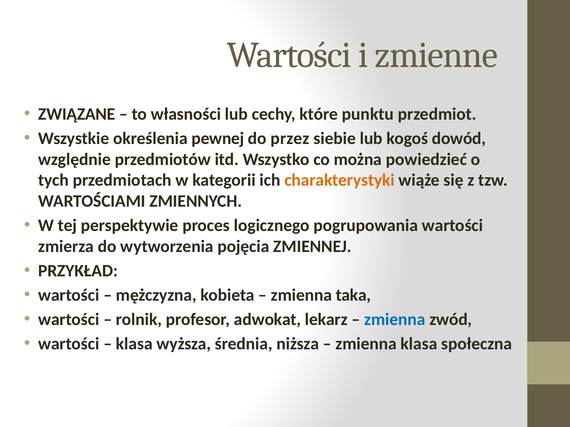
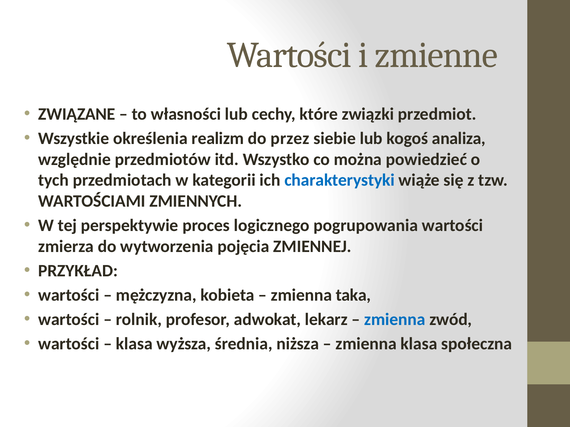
punktu: punktu -> związki
pewnej: pewnej -> realizm
dowód: dowód -> analiza
charakterystyki colour: orange -> blue
